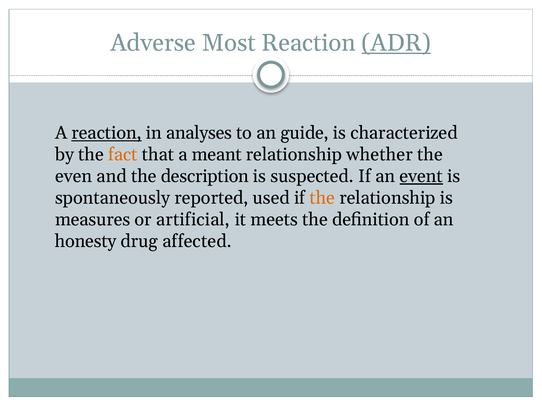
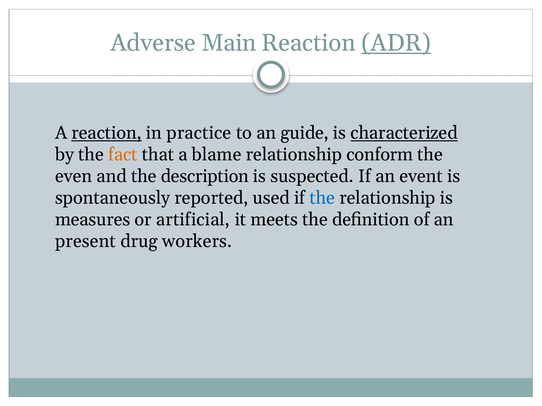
Most: Most -> Main
analyses: analyses -> practice
characterized underline: none -> present
meant: meant -> blame
whether: whether -> conform
event underline: present -> none
the at (322, 198) colour: orange -> blue
honesty: honesty -> present
affected: affected -> workers
